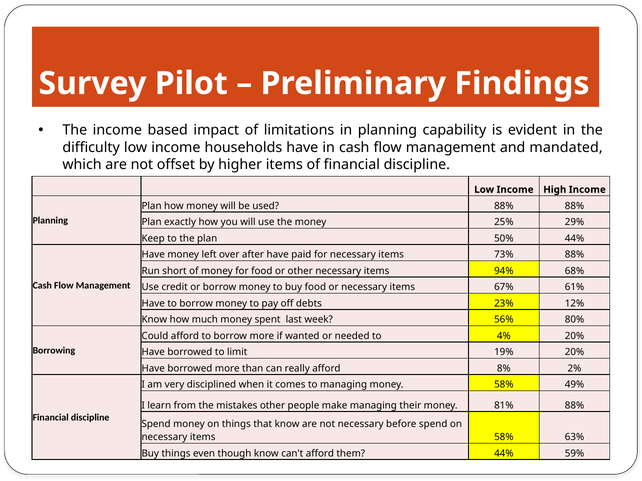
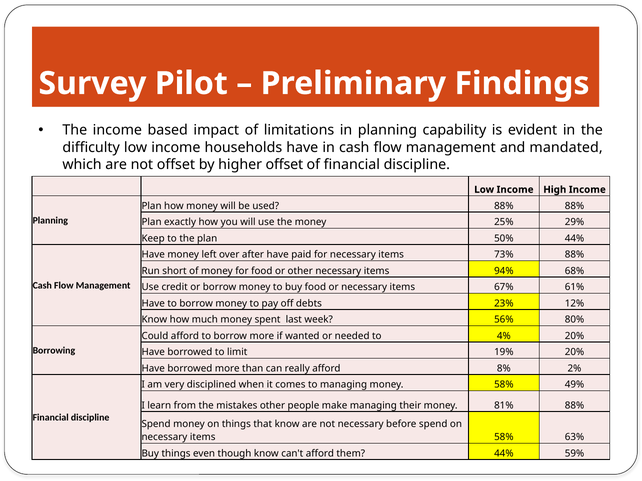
higher items: items -> offset
